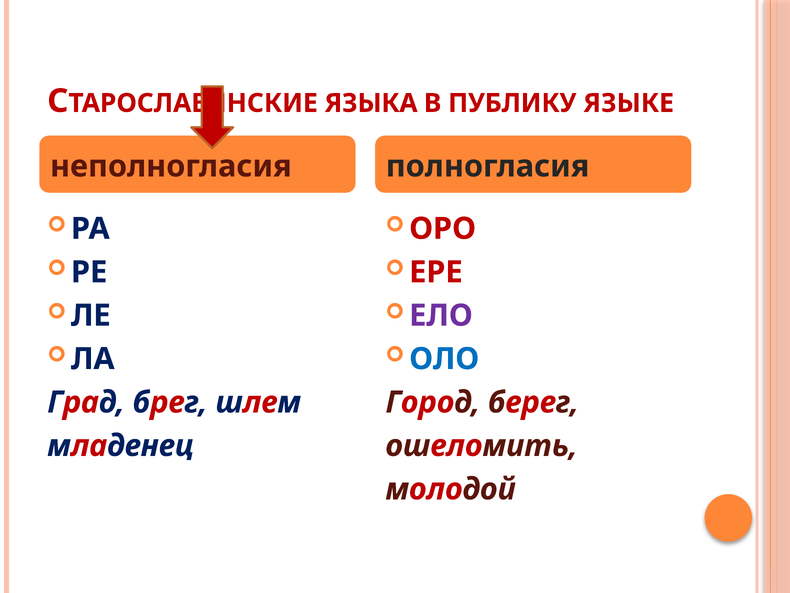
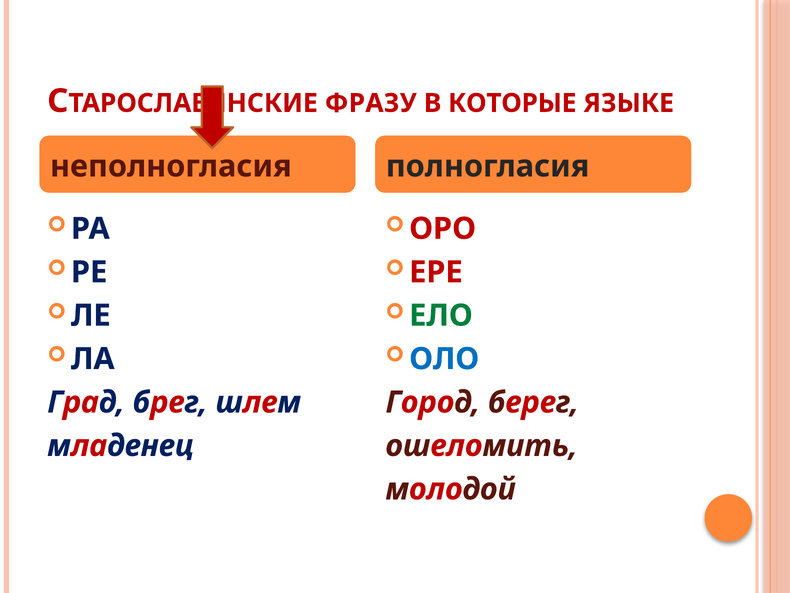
ЯЗЫКА: ЯЗЫКА -> ФРАЗУ
ПУБЛИКУ: ПУБЛИКУ -> КОТОРЫЕ
ЕЛО colour: purple -> green
